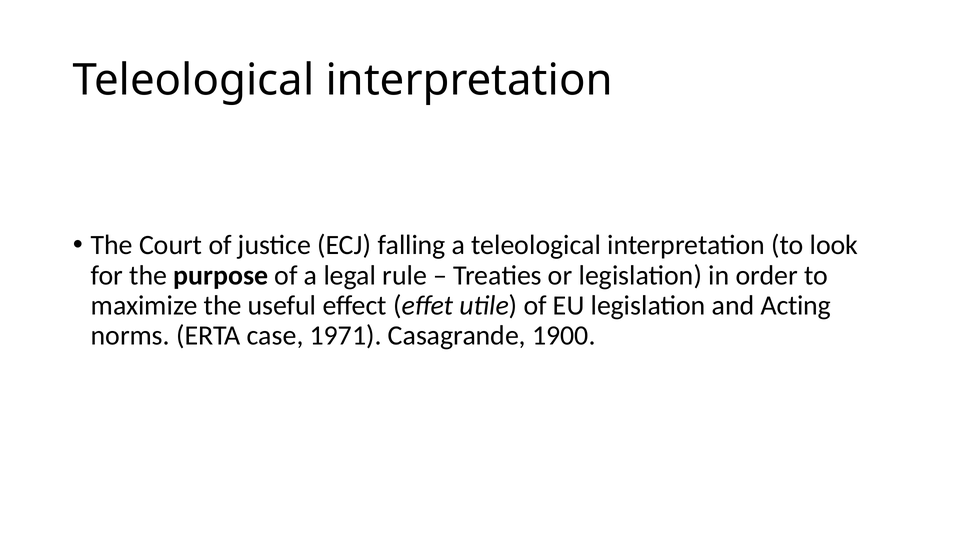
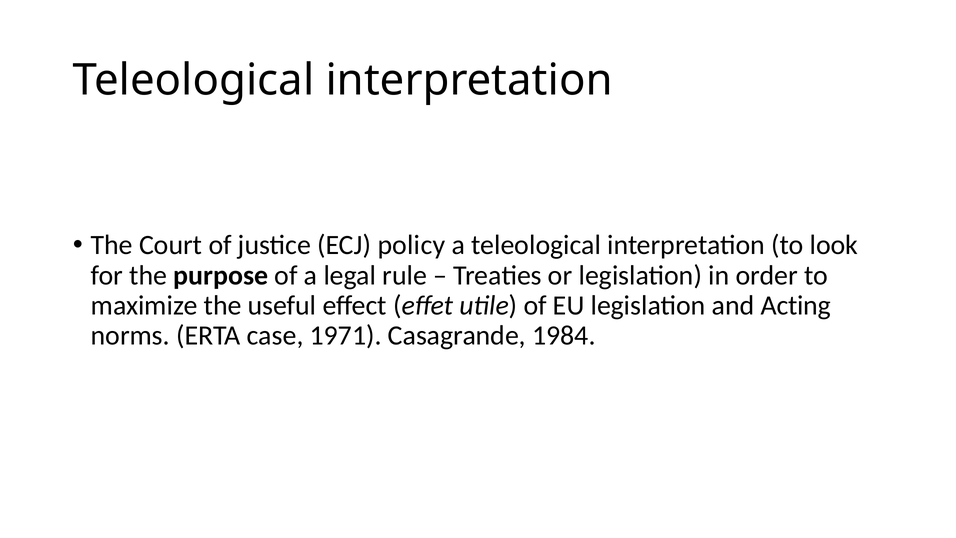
falling: falling -> policy
1900: 1900 -> 1984
